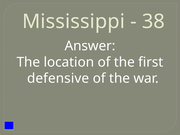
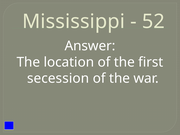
38: 38 -> 52
defensive: defensive -> secession
